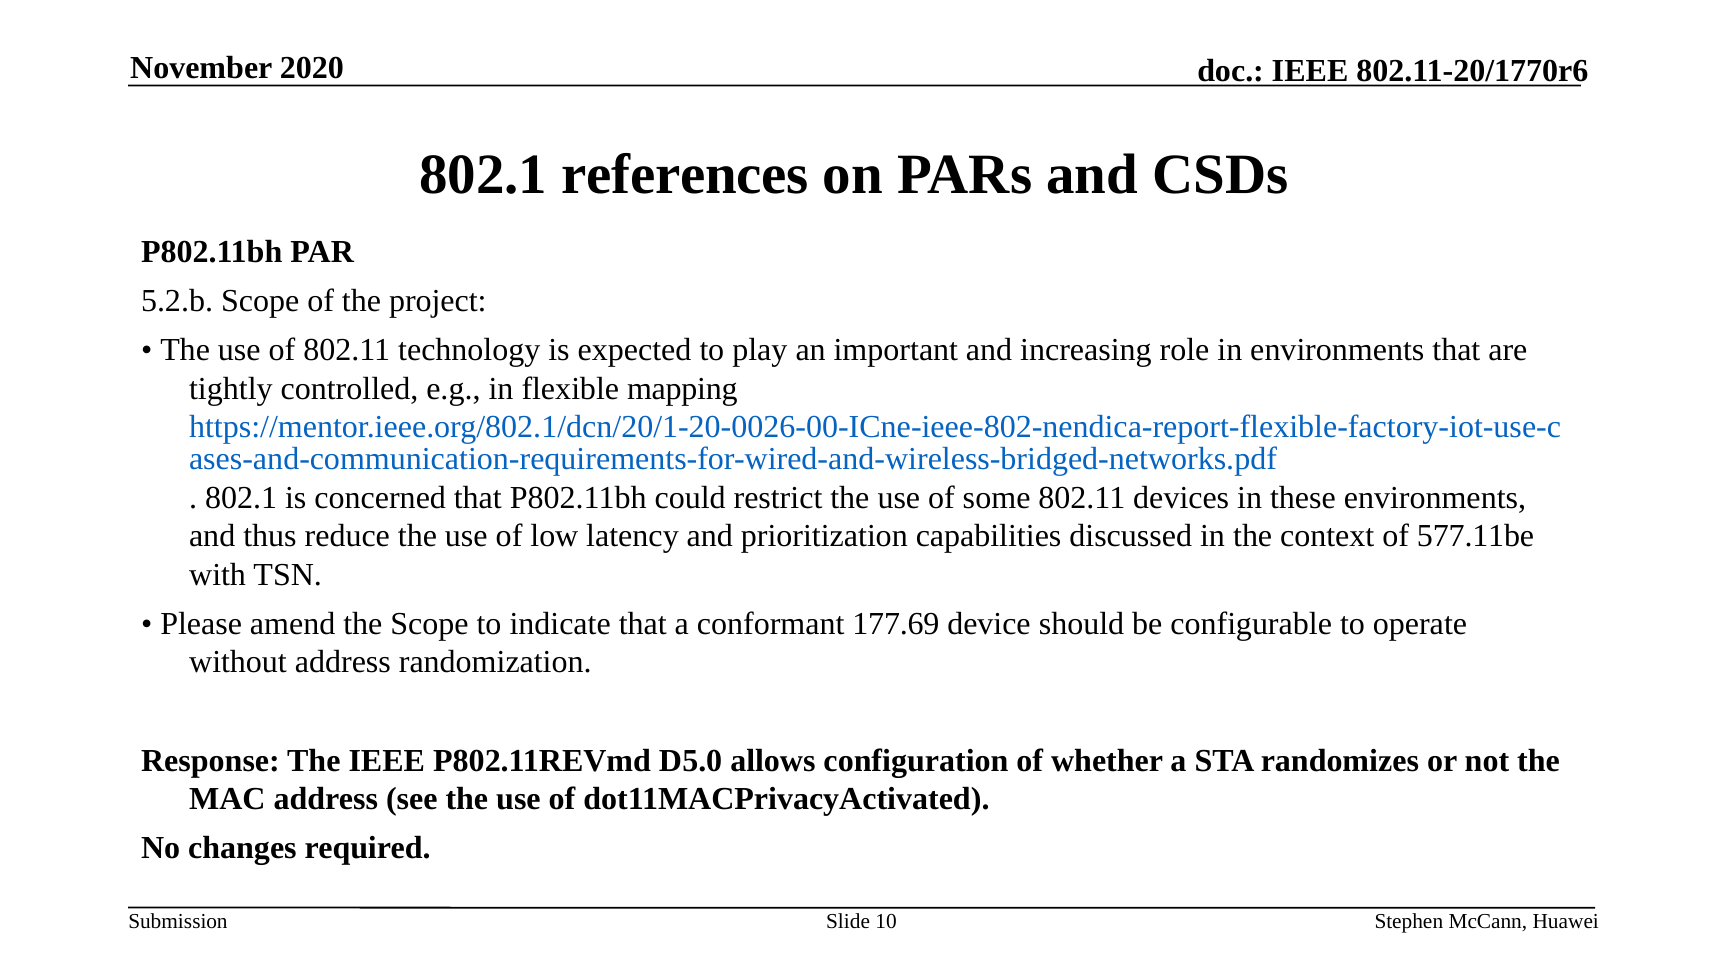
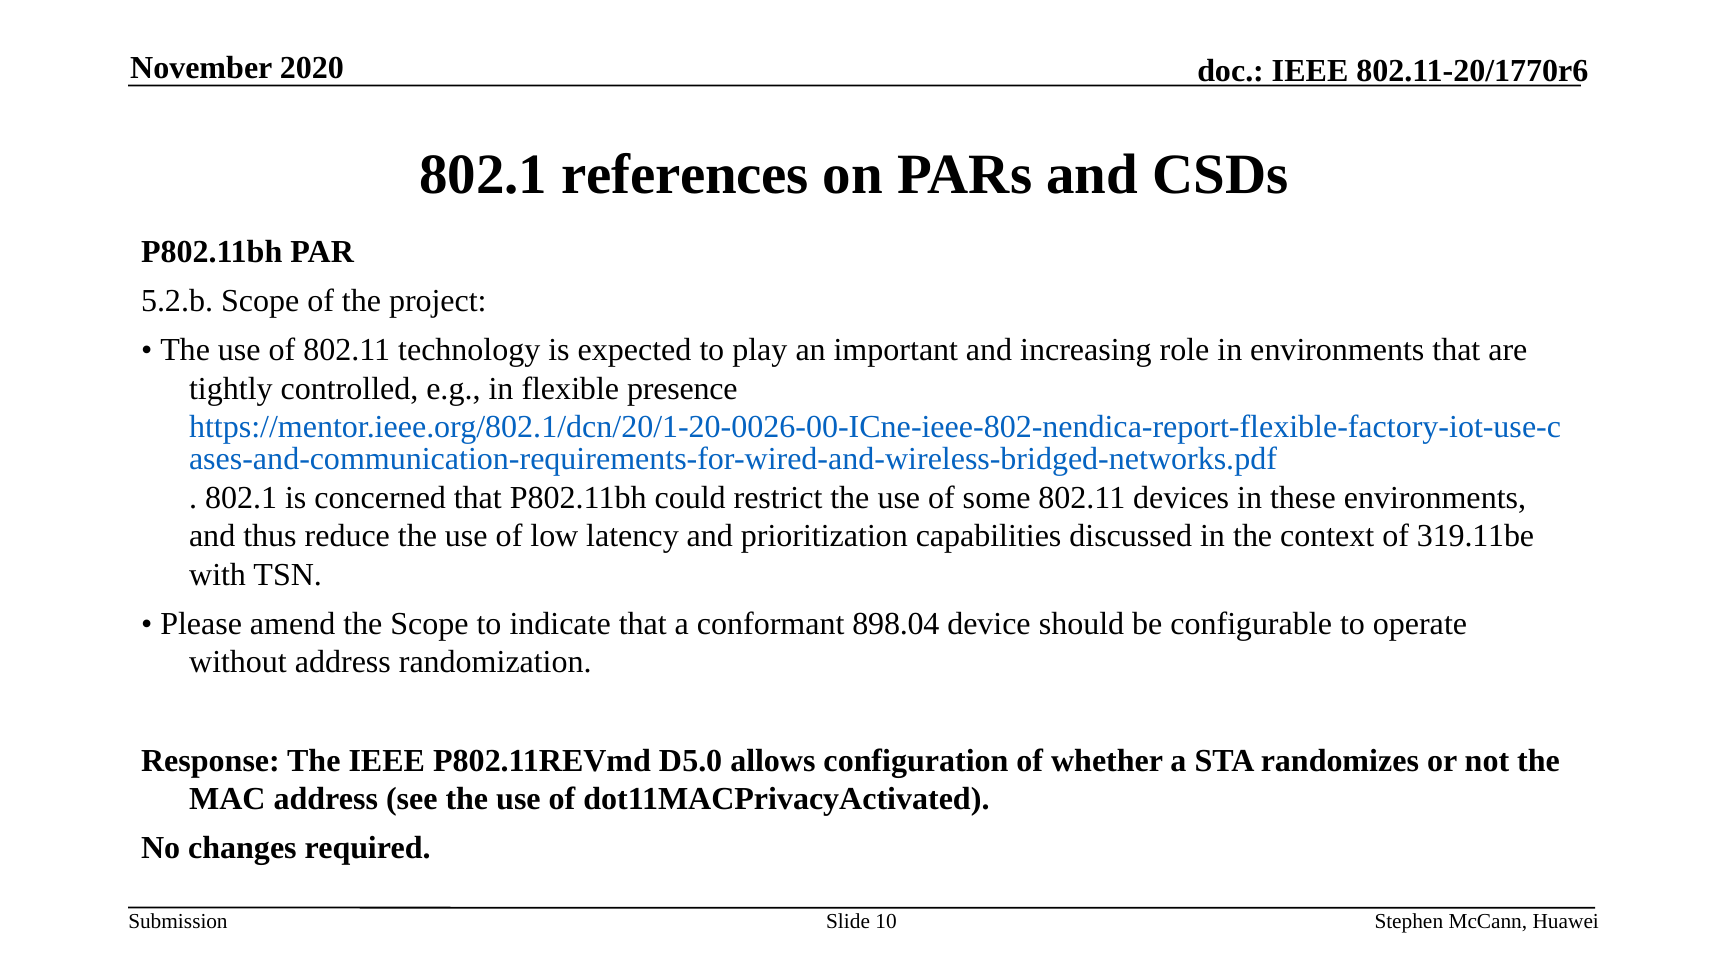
mapping: mapping -> presence
577.11be: 577.11be -> 319.11be
177.69: 177.69 -> 898.04
